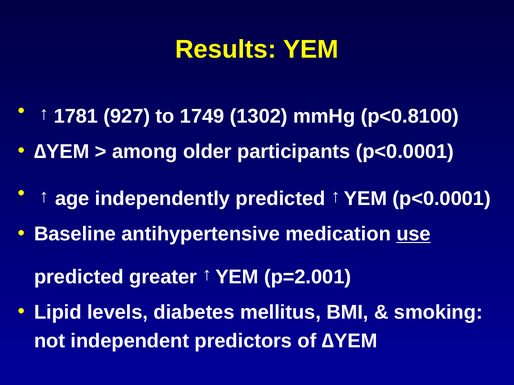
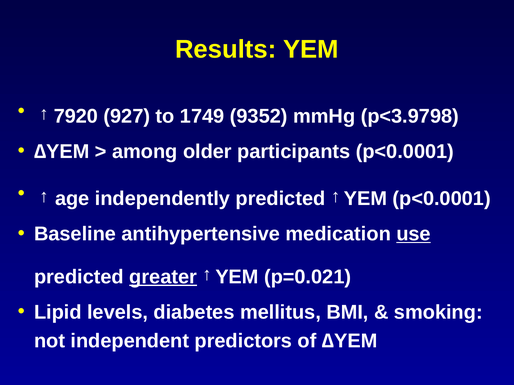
1781: 1781 -> 7920
1302: 1302 -> 9352
p<0.8100: p<0.8100 -> p<3.9798
greater underline: none -> present
p=2.001: p=2.001 -> p=0.021
